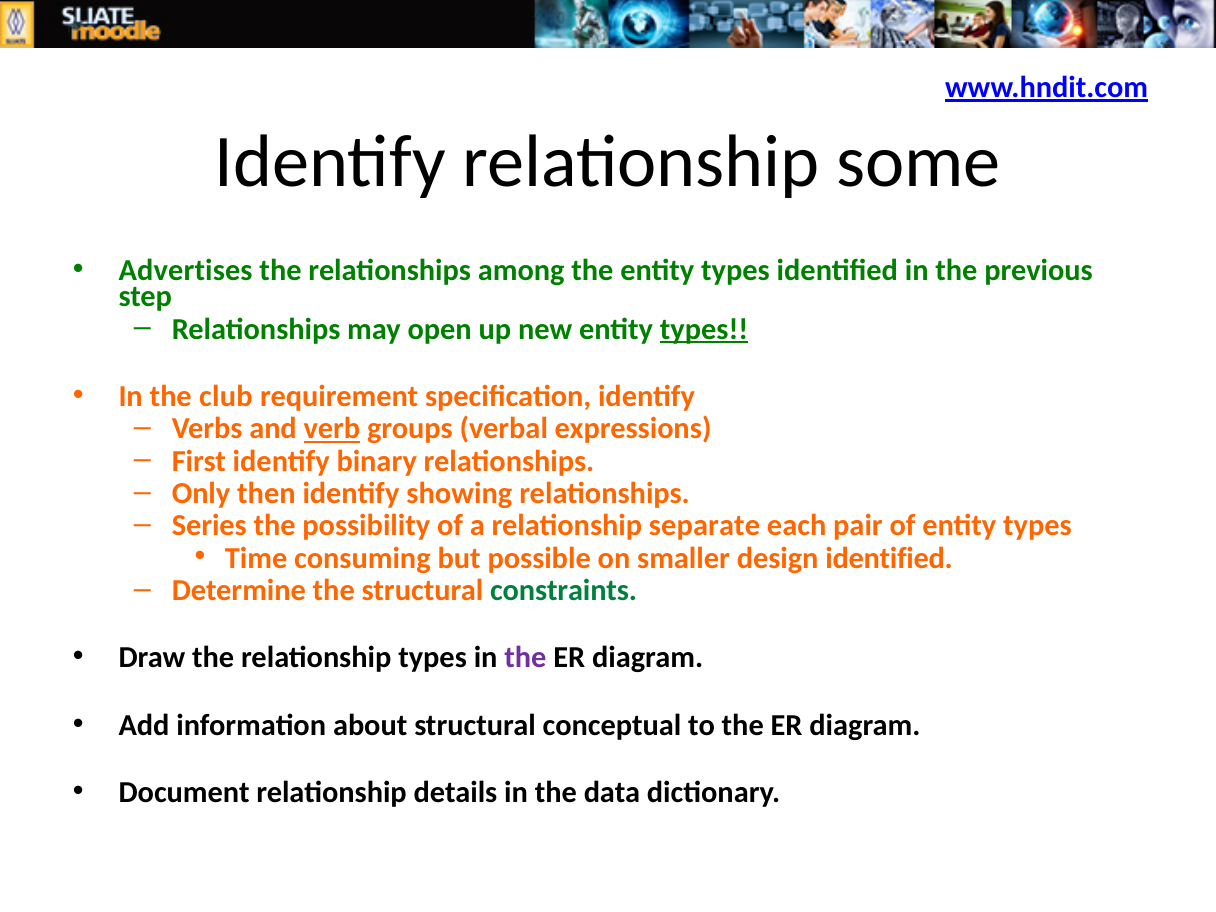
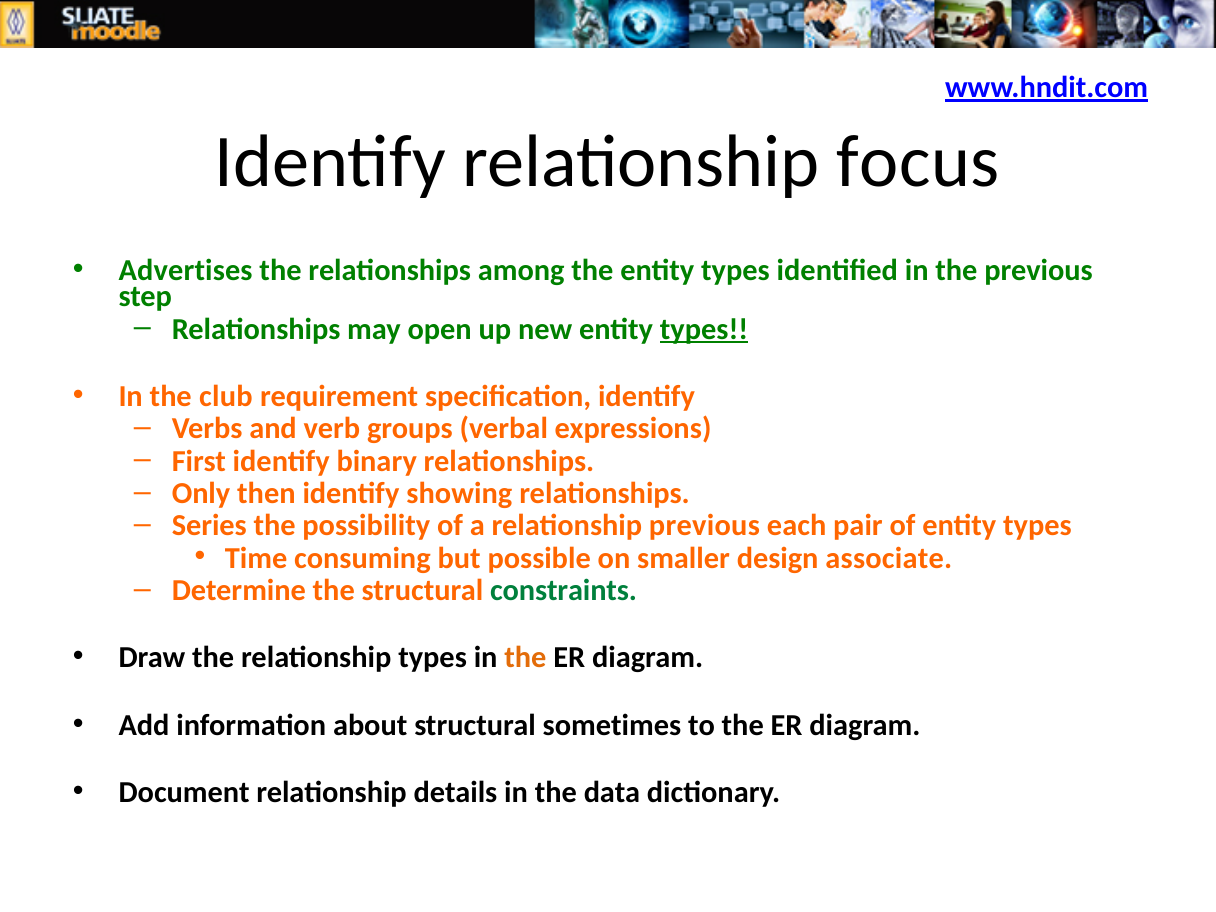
some: some -> focus
verb underline: present -> none
relationship separate: separate -> previous
design identified: identified -> associate
the at (525, 658) colour: purple -> orange
conceptual: conceptual -> sometimes
